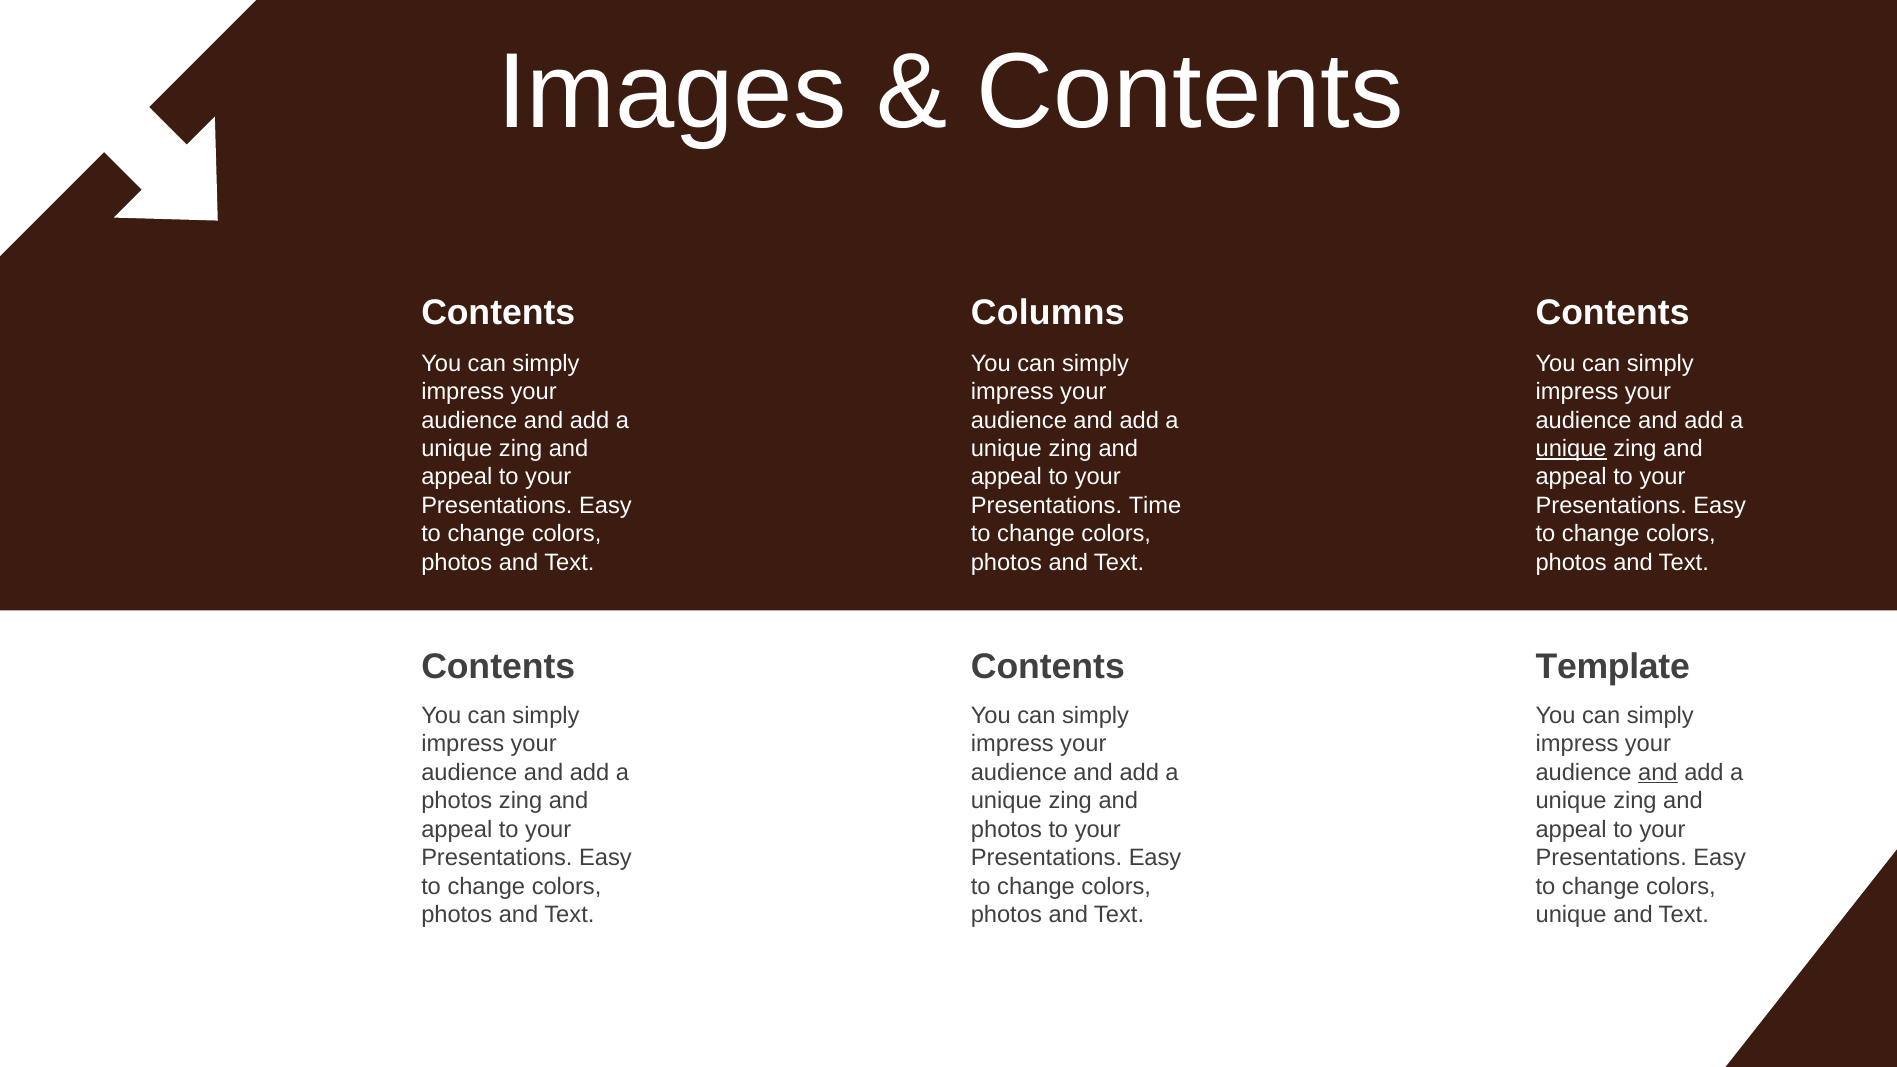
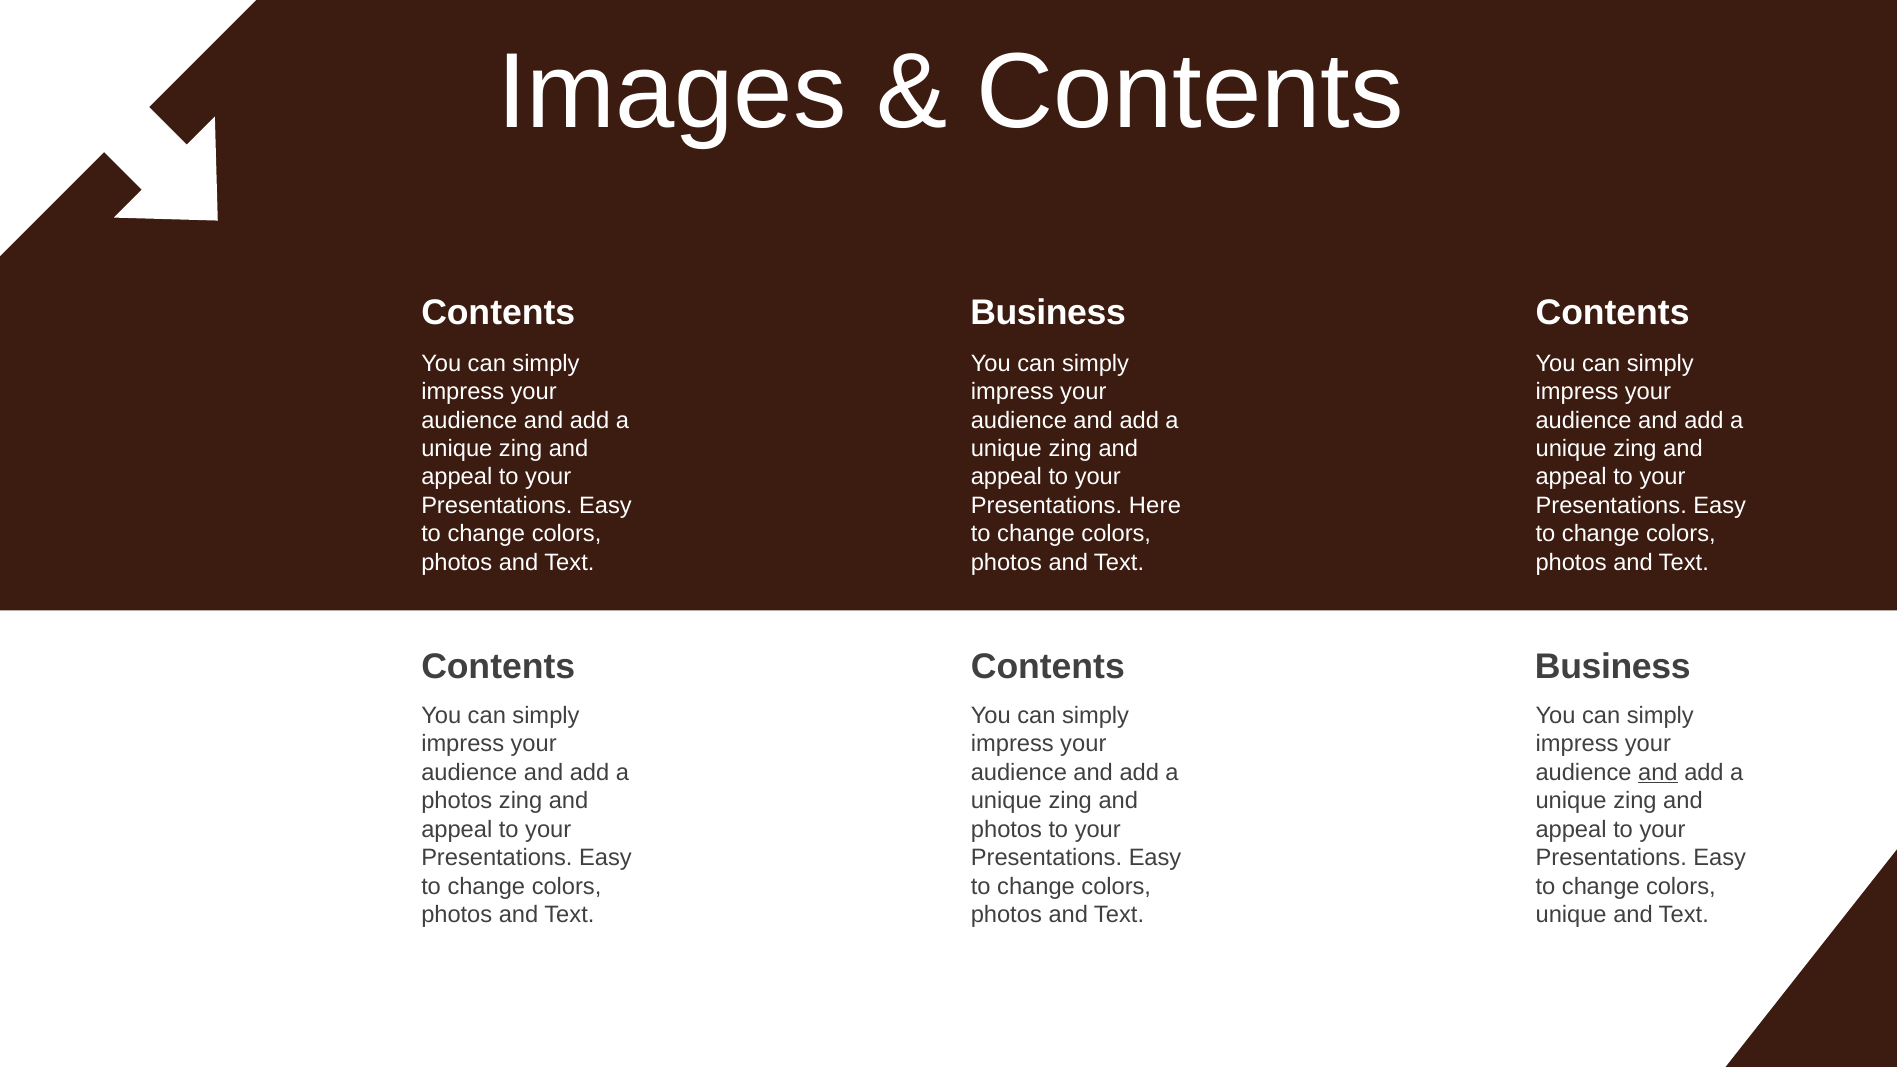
Columns at (1048, 313): Columns -> Business
unique at (1571, 449) underline: present -> none
Time: Time -> Here
Template at (1613, 667): Template -> Business
